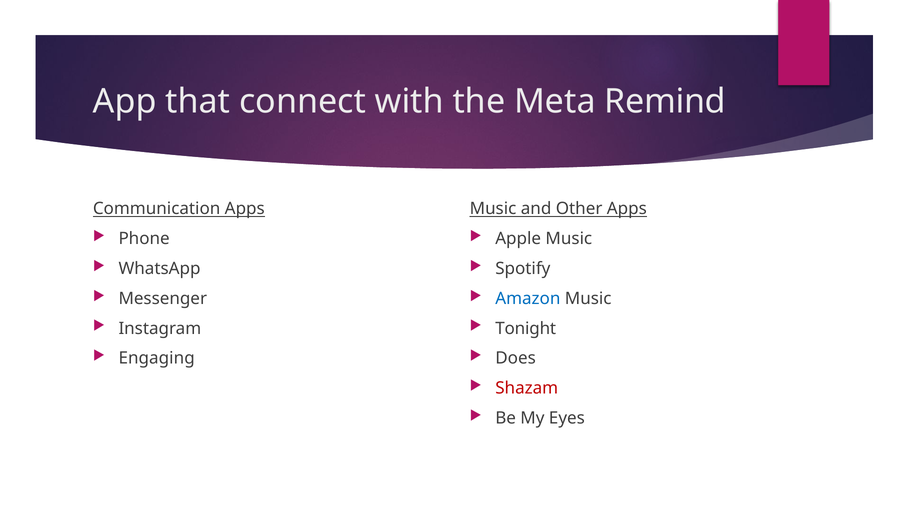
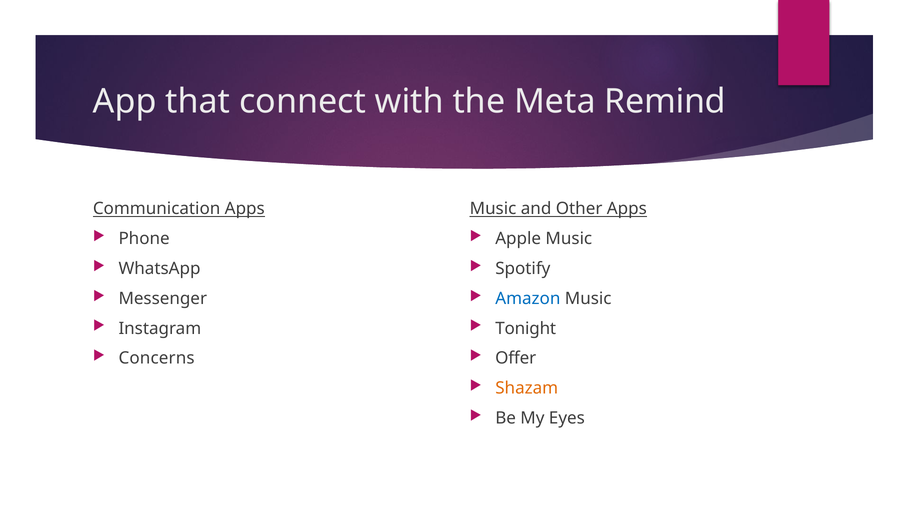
Engaging: Engaging -> Concerns
Does: Does -> Offer
Shazam colour: red -> orange
